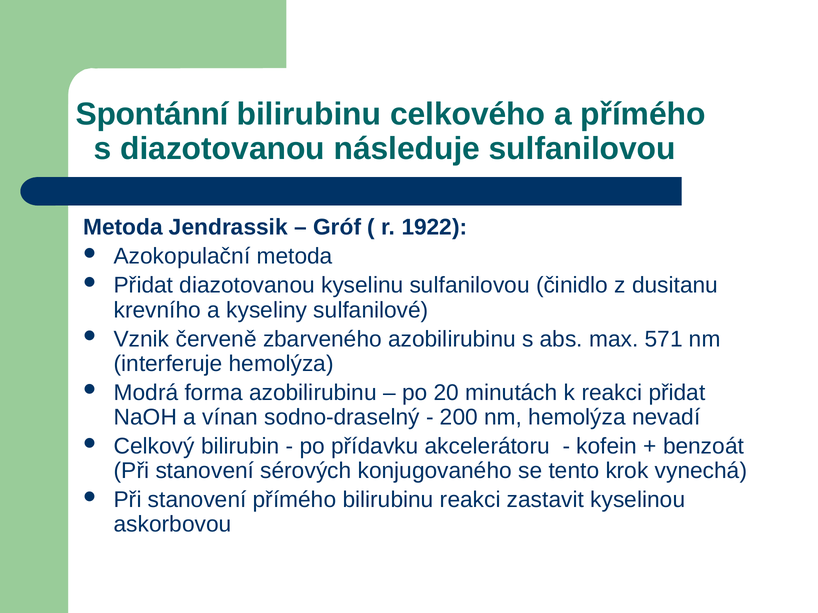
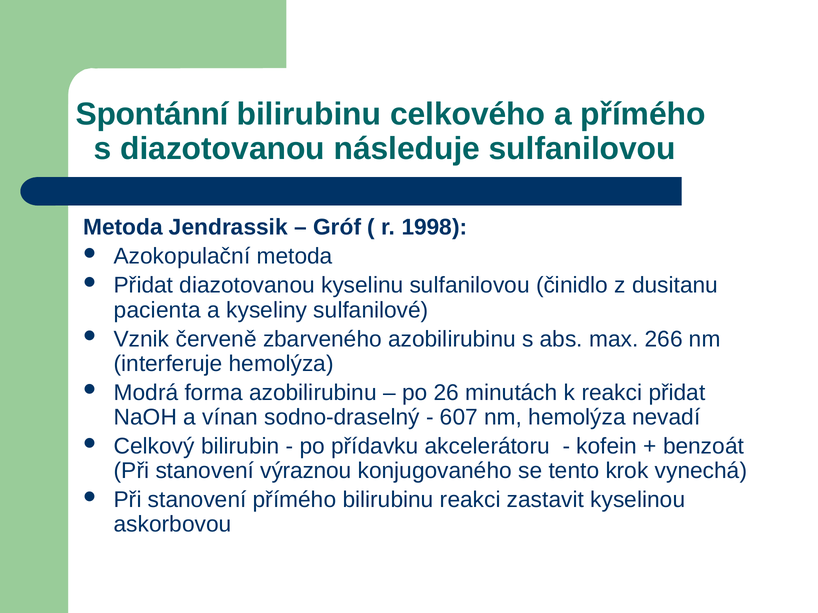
1922: 1922 -> 1998
krevního: krevního -> pacienta
571: 571 -> 266
20: 20 -> 26
200: 200 -> 607
sérových: sérových -> výraznou
